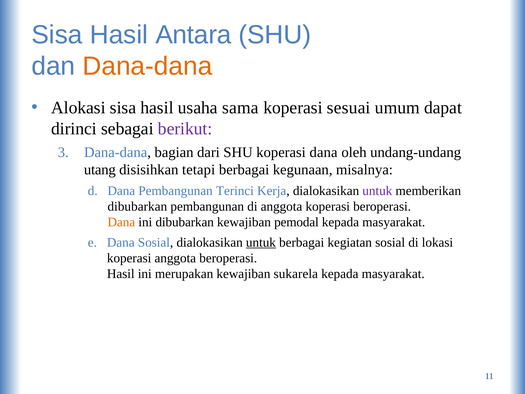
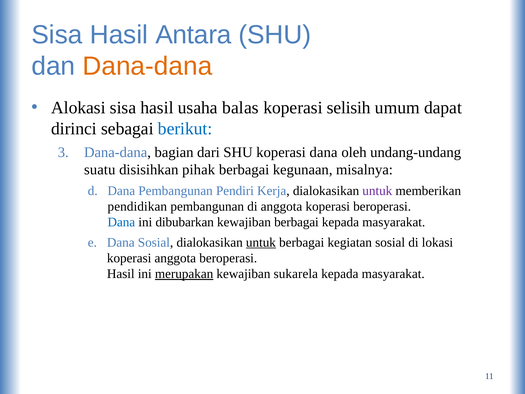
sama: sama -> balas
sesuai: sesuai -> selisih
berikut colour: purple -> blue
utang: utang -> suatu
tetapi: tetapi -> pihak
Terinci: Terinci -> Pendiri
dibubarkan at (137, 206): dibubarkan -> pendidikan
Dana at (121, 222) colour: orange -> blue
kewajiban pemodal: pemodal -> berbagai
merupakan underline: none -> present
